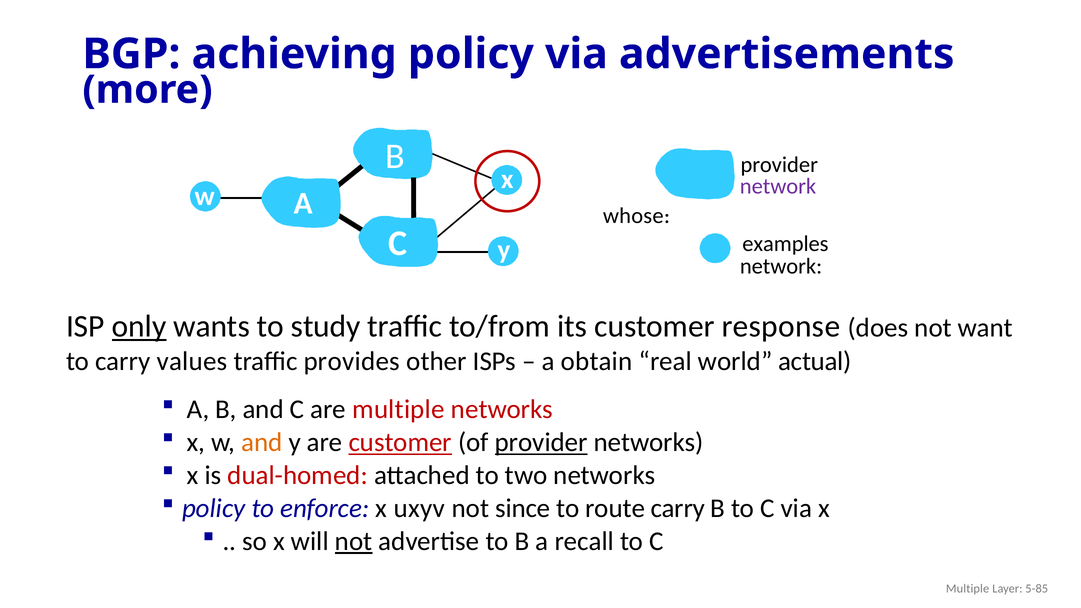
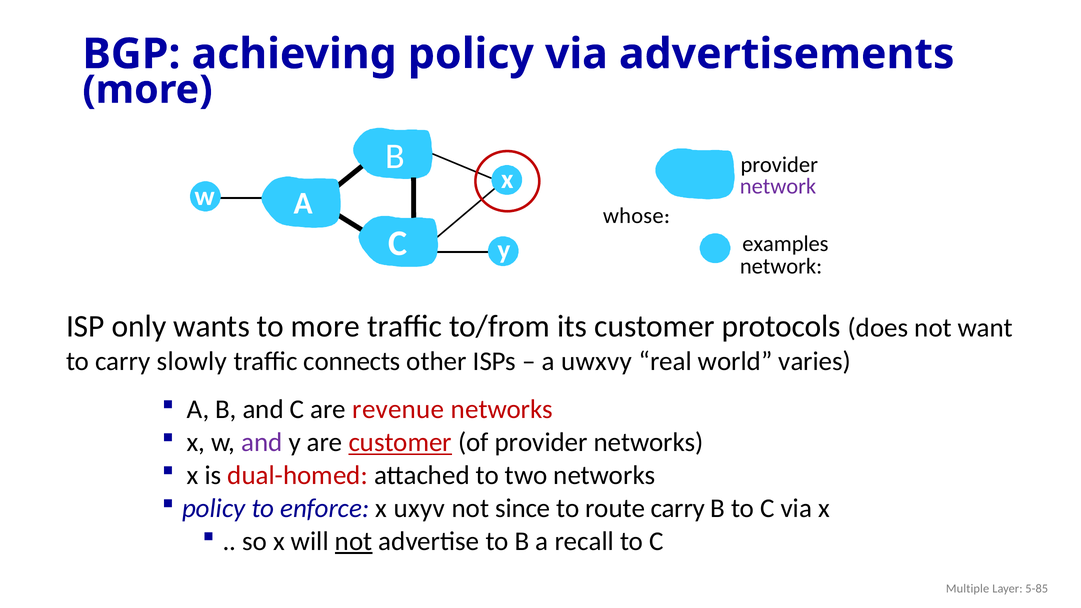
only underline: present -> none
to study: study -> more
response: response -> protocols
values: values -> slowly
provides: provides -> connects
obtain: obtain -> uwxvy
actual: actual -> varies
are multiple: multiple -> revenue
and at (262, 443) colour: orange -> purple
provider at (541, 443) underline: present -> none
